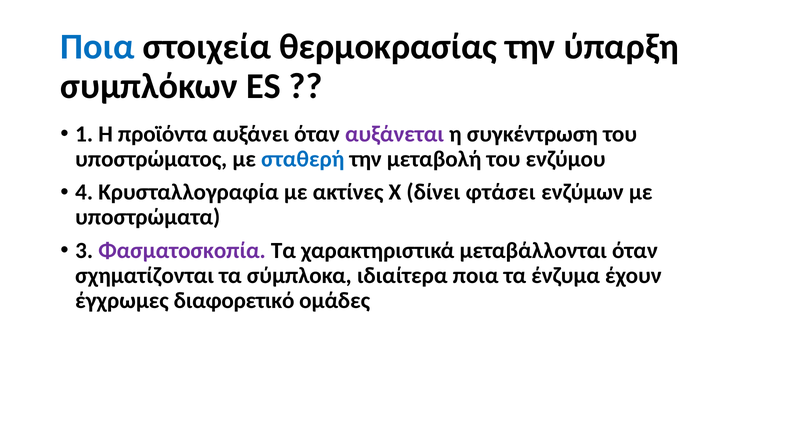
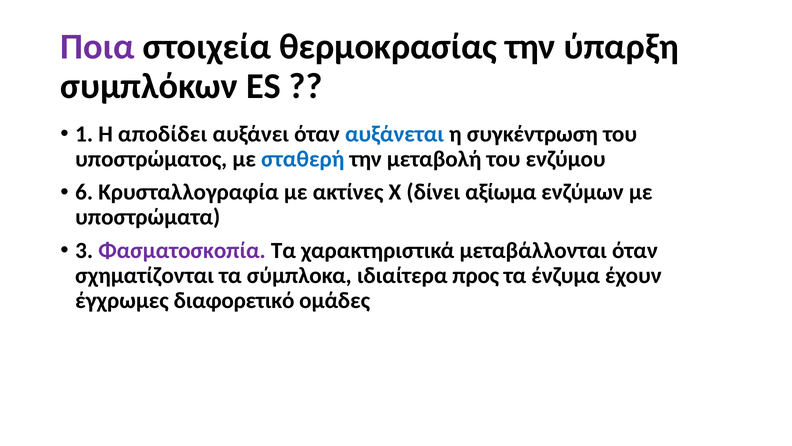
Ποια at (97, 47) colour: blue -> purple
προϊόντα: προϊόντα -> αποδίδει
αυξάνεται colour: purple -> blue
4: 4 -> 6
φτάσει: φτάσει -> αξίωμα
ιδιαίτερα ποια: ποια -> προς
